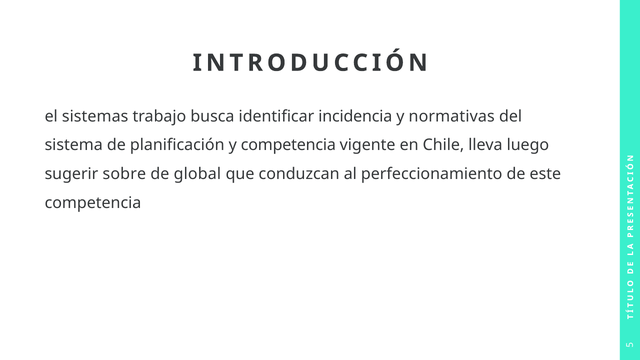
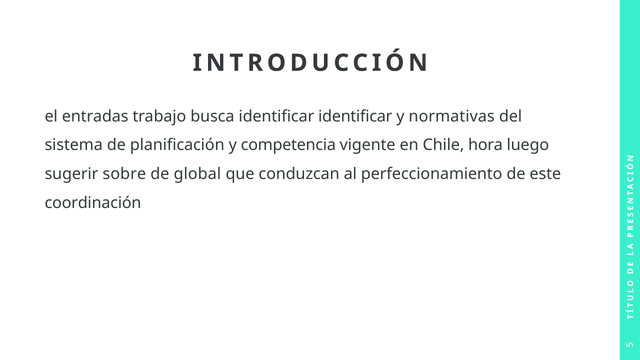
sistemas: sistemas -> entradas
identificar incidencia: incidencia -> identificar
lleva: lleva -> hora
competencia at (93, 203): competencia -> coordinación
